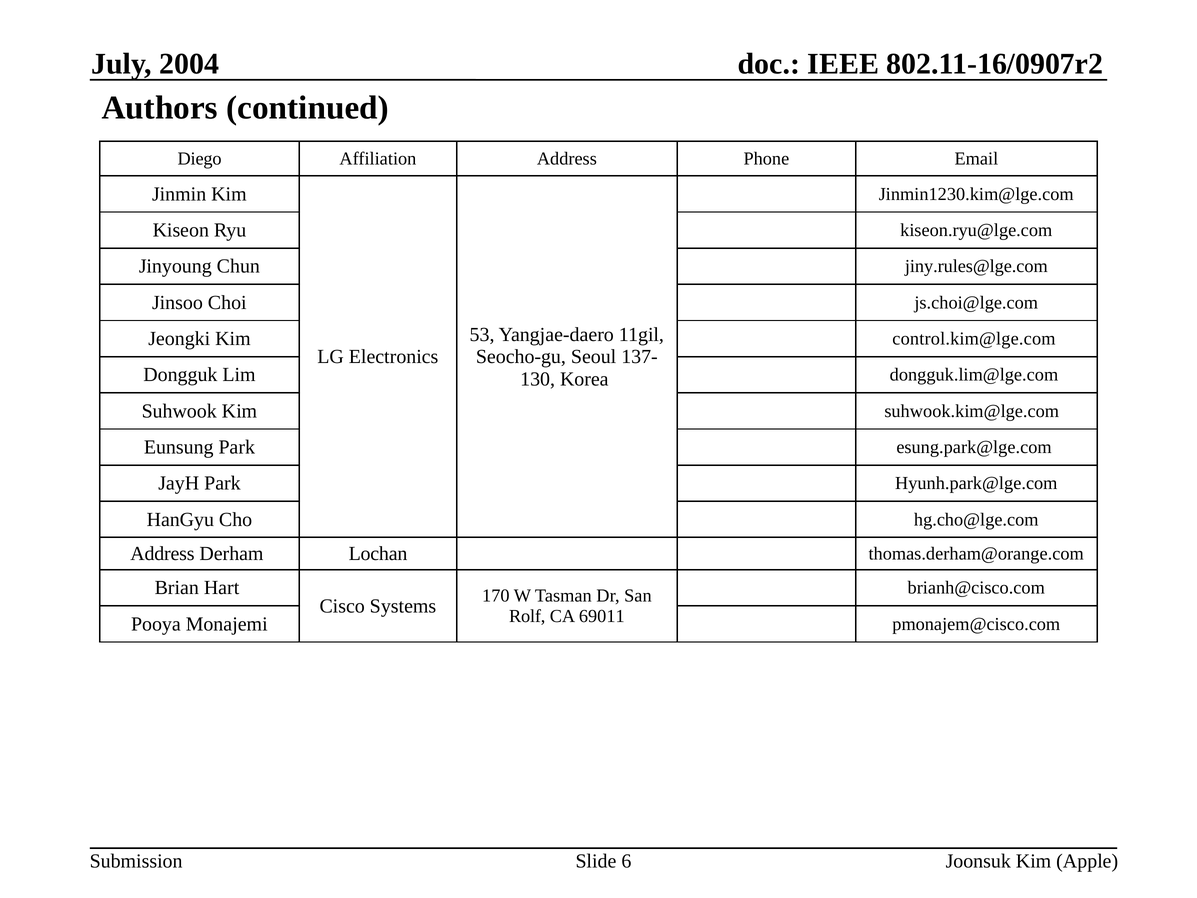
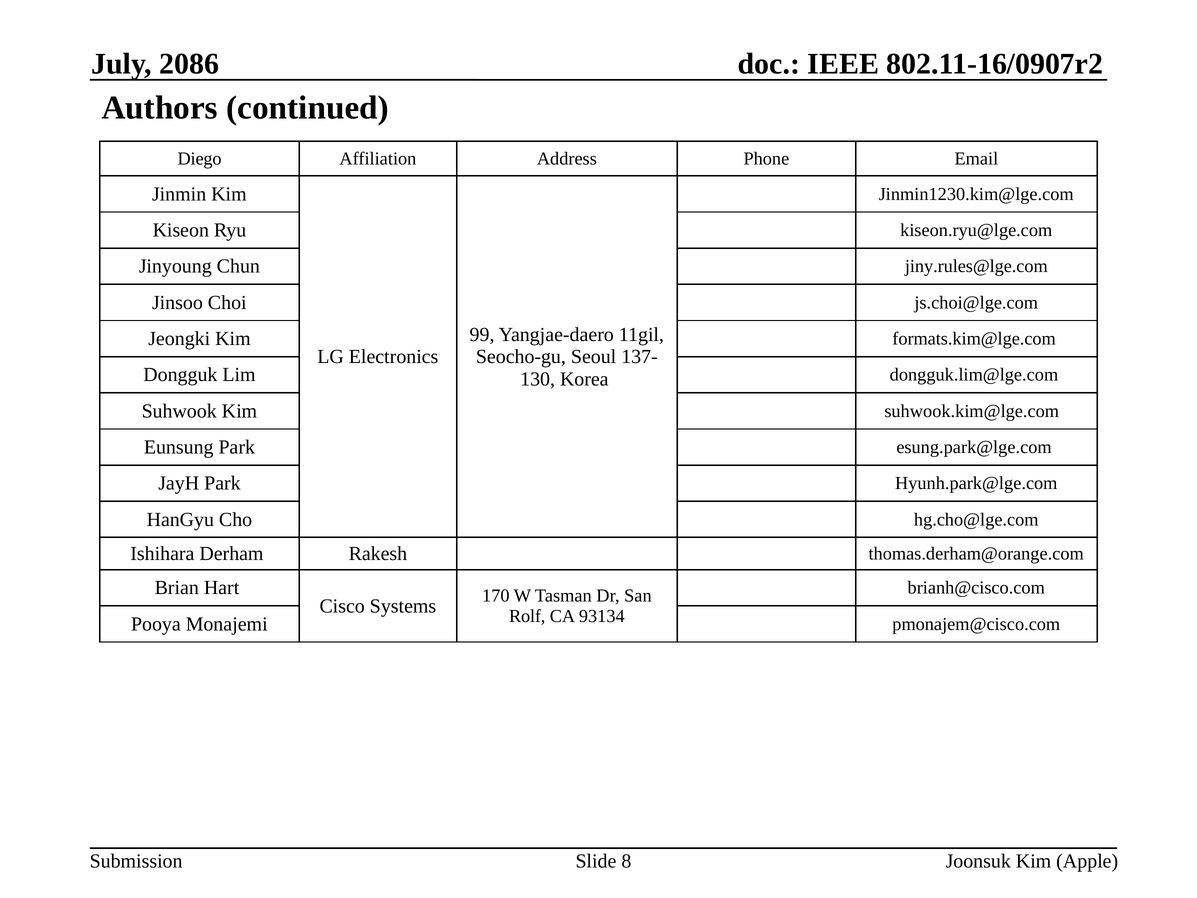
2004: 2004 -> 2086
53: 53 -> 99
control.kim@lge.com: control.kim@lge.com -> formats.kim@lge.com
Address at (162, 554): Address -> Ishihara
Lochan: Lochan -> Rakesh
69011: 69011 -> 93134
6: 6 -> 8
